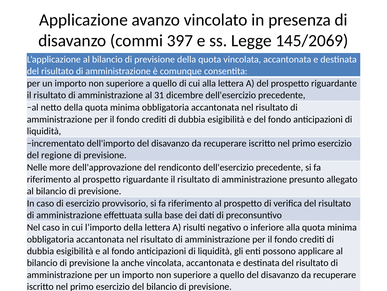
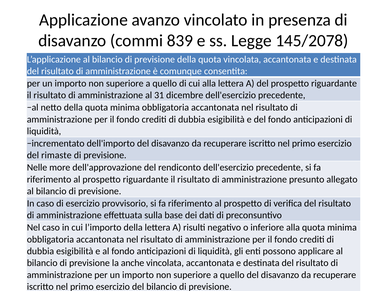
397: 397 -> 839
145/2069: 145/2069 -> 145/2078
regione: regione -> rimaste
